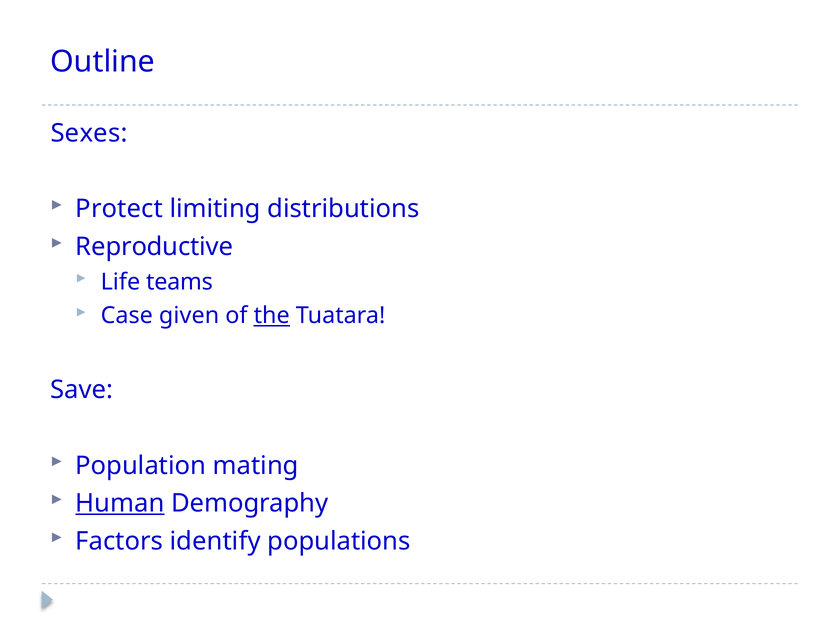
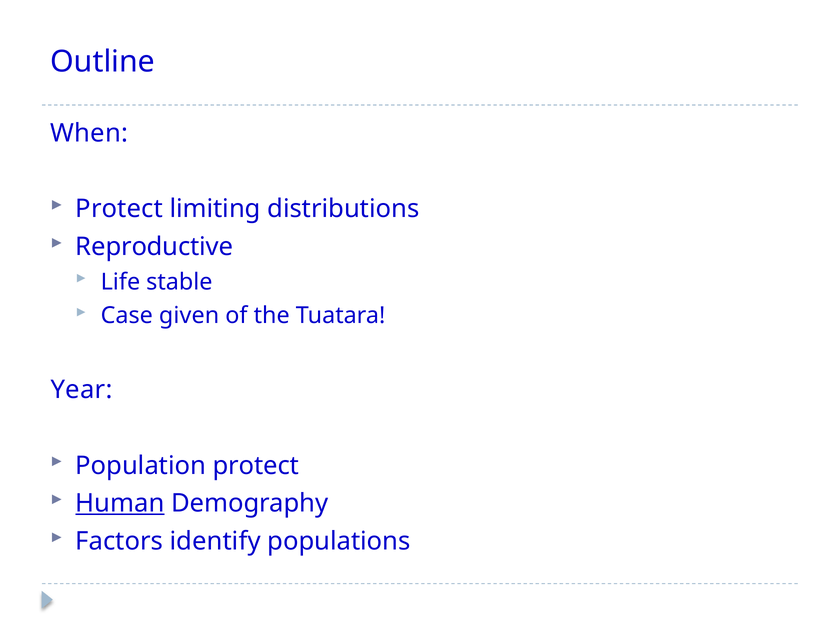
Sexes: Sexes -> When
teams: teams -> stable
the underline: present -> none
Save: Save -> Year
Population mating: mating -> protect
